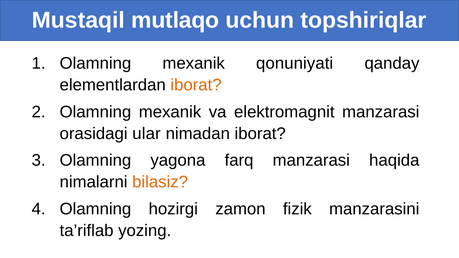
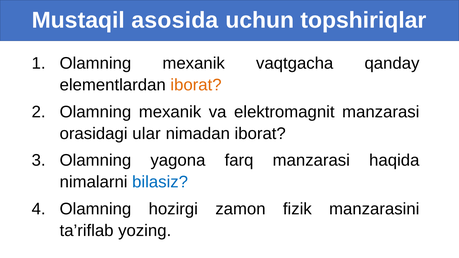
mutlaqo: mutlaqo -> asosida
qonuniyati: qonuniyati -> vaqtgacha
bilasiz colour: orange -> blue
